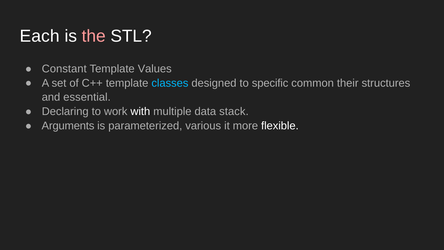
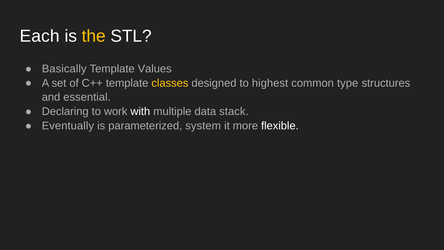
the colour: pink -> yellow
Constant: Constant -> Basically
classes colour: light blue -> yellow
specific: specific -> highest
their: their -> type
Arguments: Arguments -> Eventually
various: various -> system
